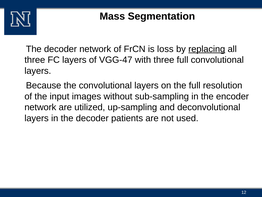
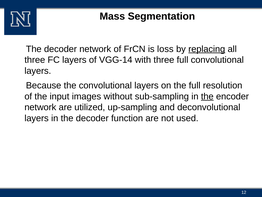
VGG-47: VGG-47 -> VGG-14
the at (207, 96) underline: none -> present
patients: patients -> function
